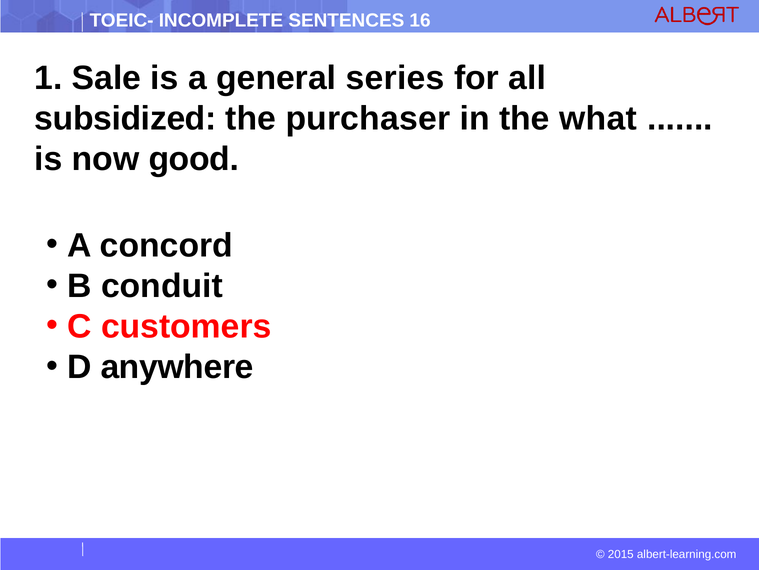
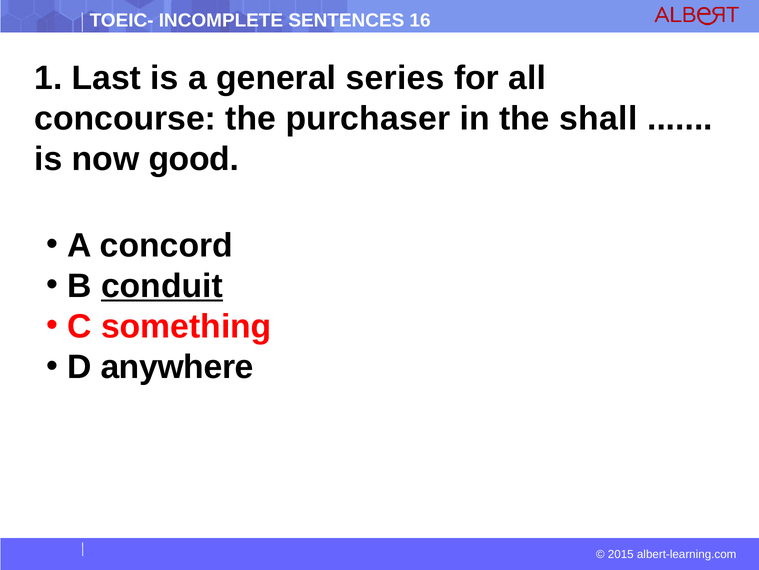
Sale: Sale -> Last
subsidized: subsidized -> concourse
what: what -> shall
conduit underline: none -> present
customers: customers -> something
